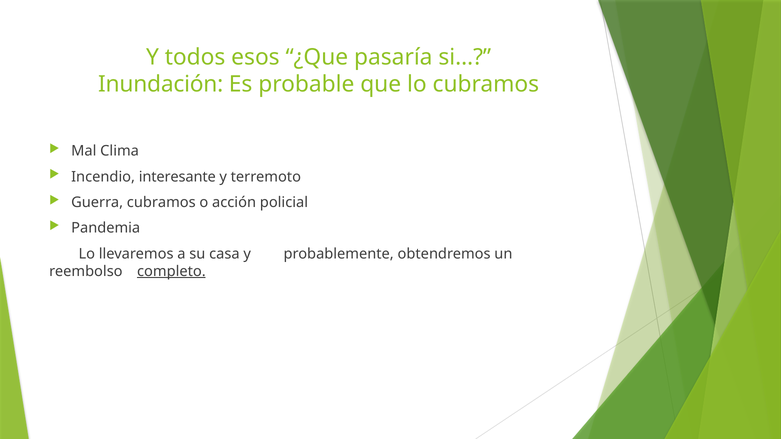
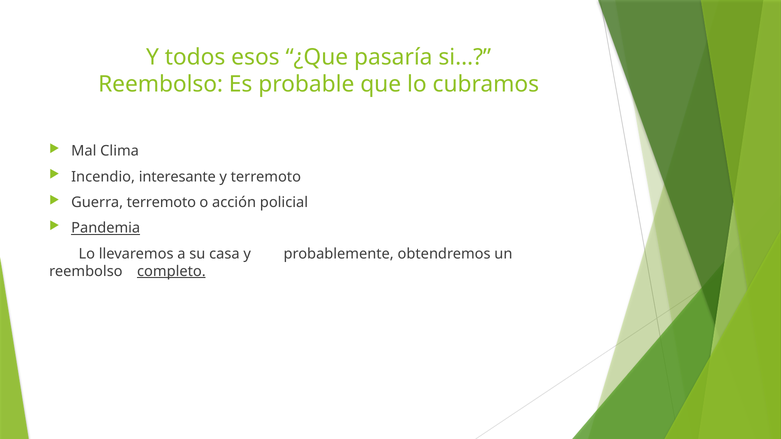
Inundación at (161, 84): Inundación -> Reembolso
Guerra cubramos: cubramos -> terremoto
Pandemia underline: none -> present
